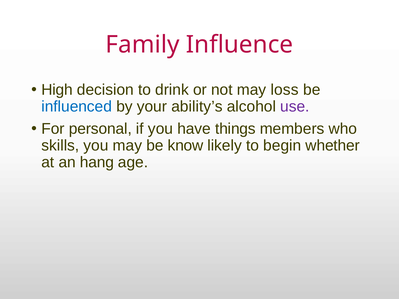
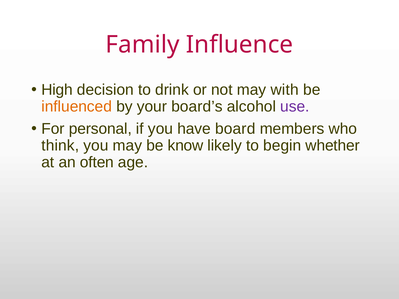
loss: loss -> with
influenced colour: blue -> orange
ability’s: ability’s -> board’s
things: things -> board
skills: skills -> think
hang: hang -> often
